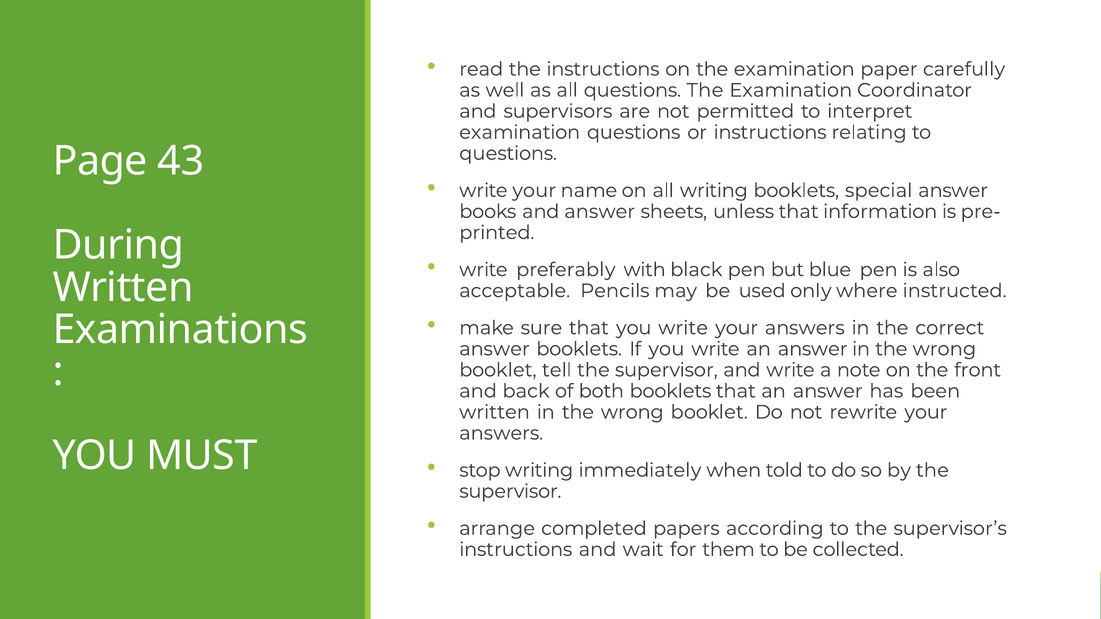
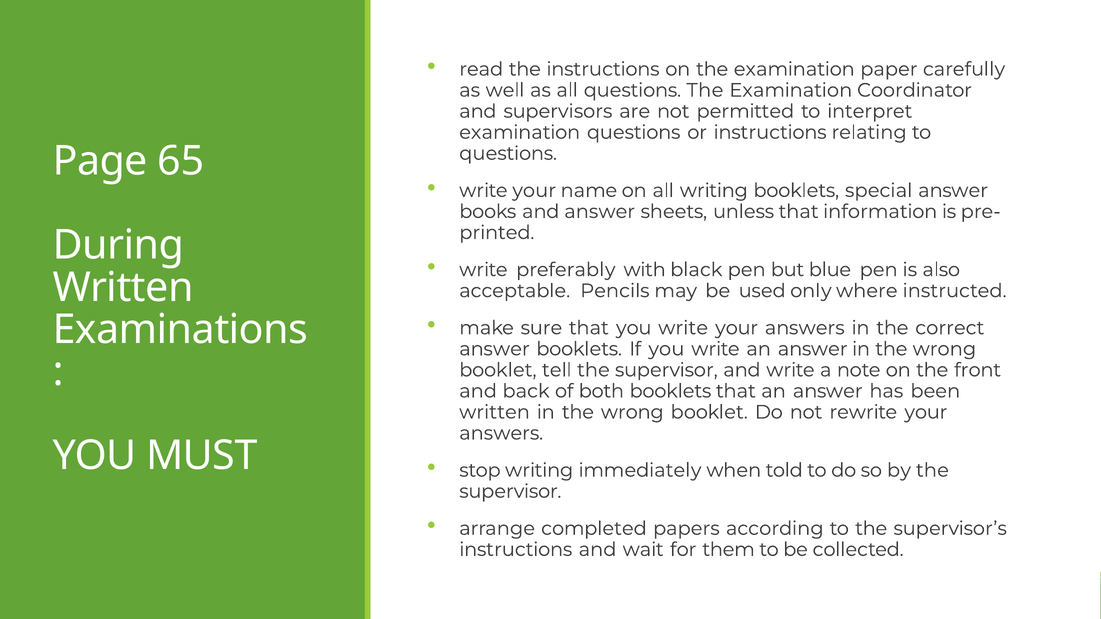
43: 43 -> 65
